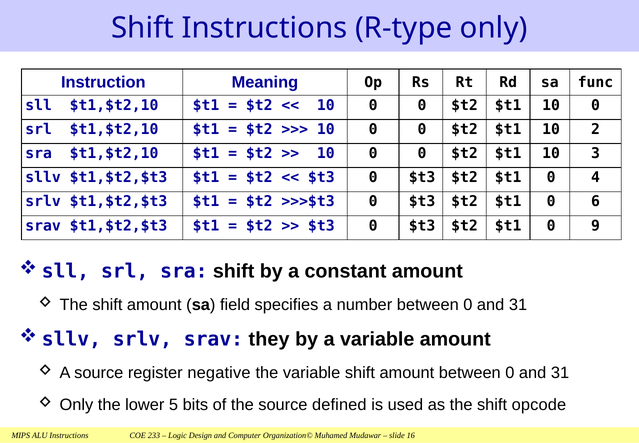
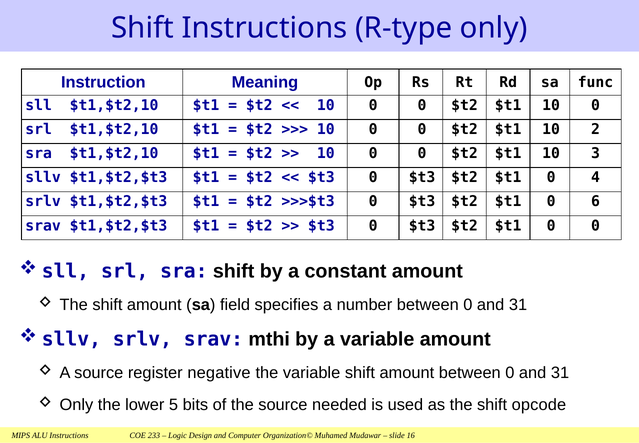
$t1 0 9: 9 -> 0
they: they -> mthi
defined: defined -> needed
